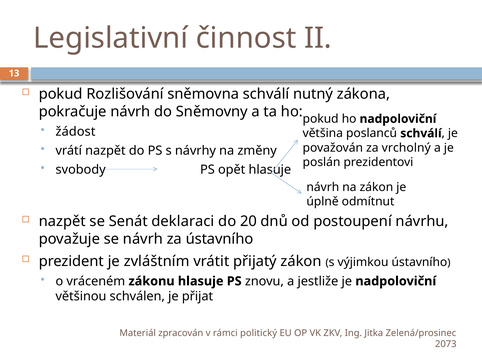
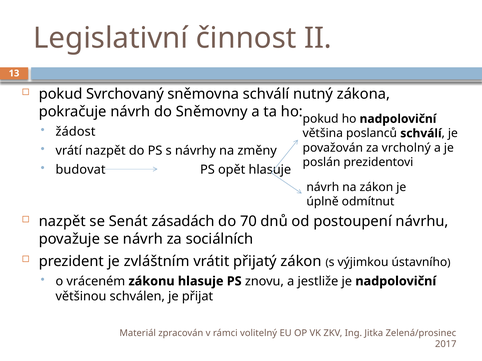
Rozlišování: Rozlišování -> Svrchovaný
svobody: svobody -> budovat
deklaraci: deklaraci -> zásadách
20: 20 -> 70
za ústavního: ústavního -> sociálních
politický: politický -> volitelný
2073: 2073 -> 2017
